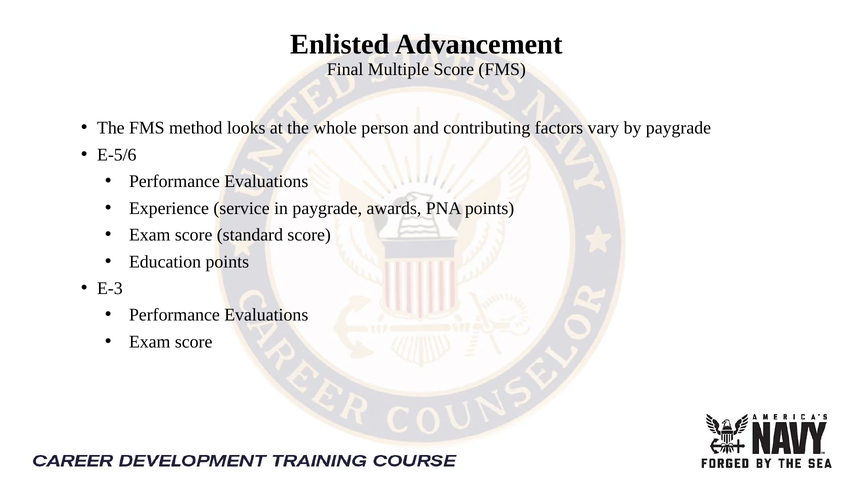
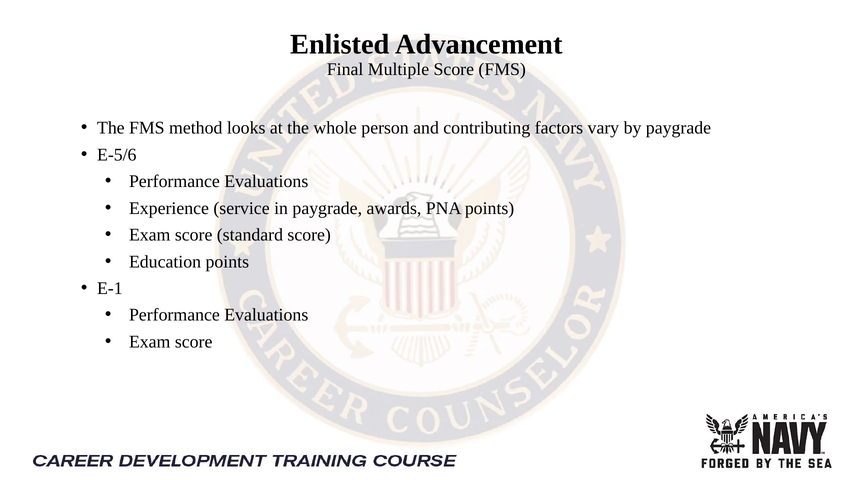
E-3: E-3 -> E-1
